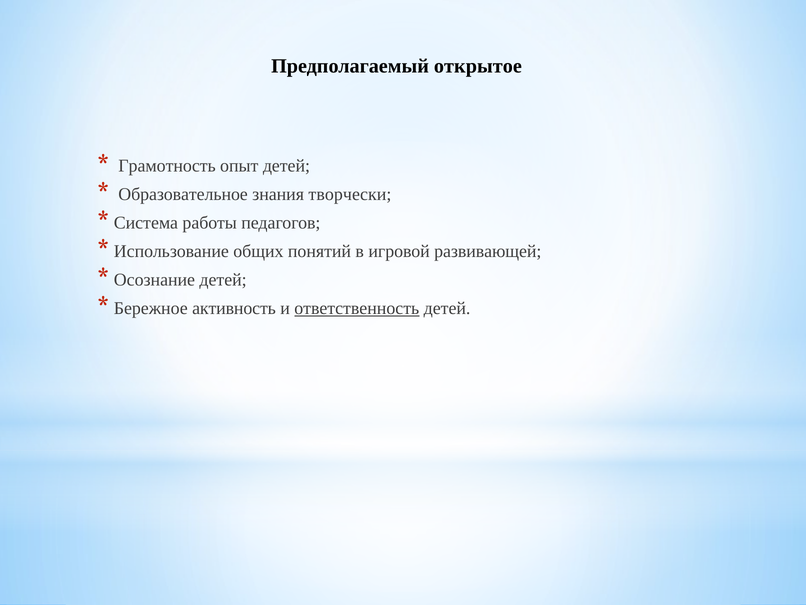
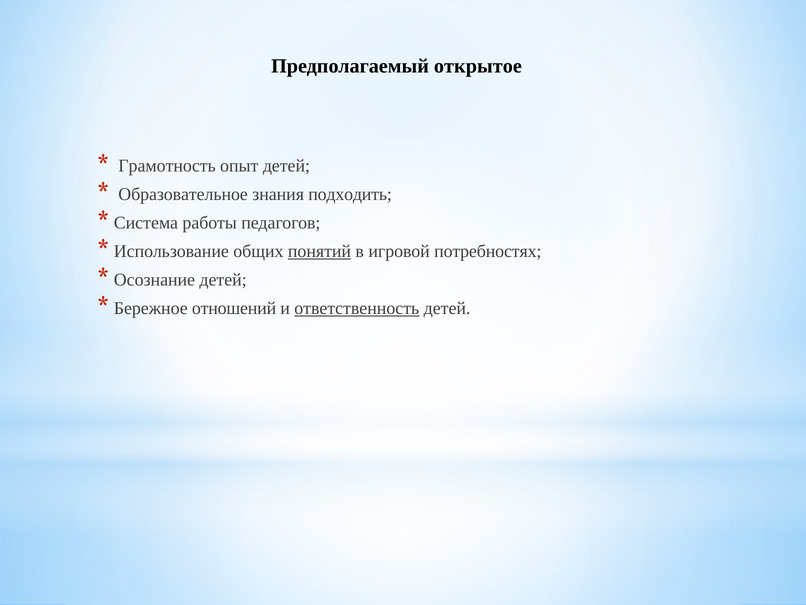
творчески: творчески -> подходить
понятий underline: none -> present
развивающей: развивающей -> потребностях
активность: активность -> отношений
